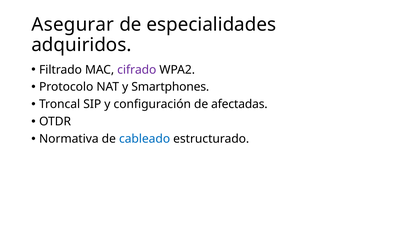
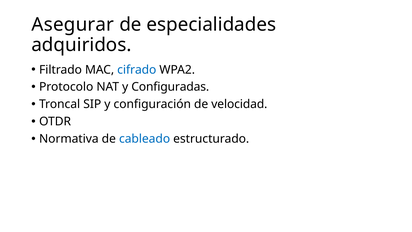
cifrado colour: purple -> blue
Smartphones: Smartphones -> Configuradas
afectadas: afectadas -> velocidad
